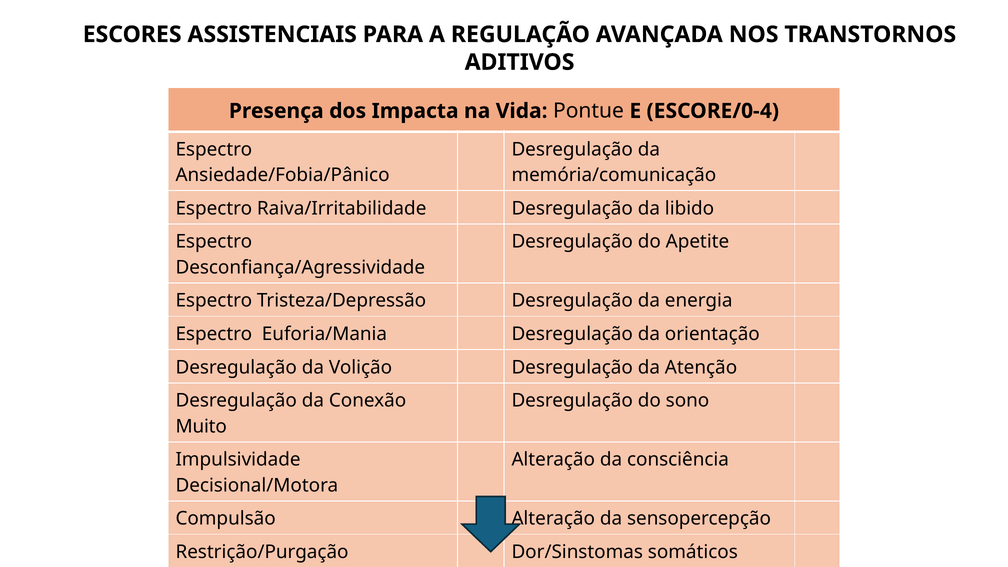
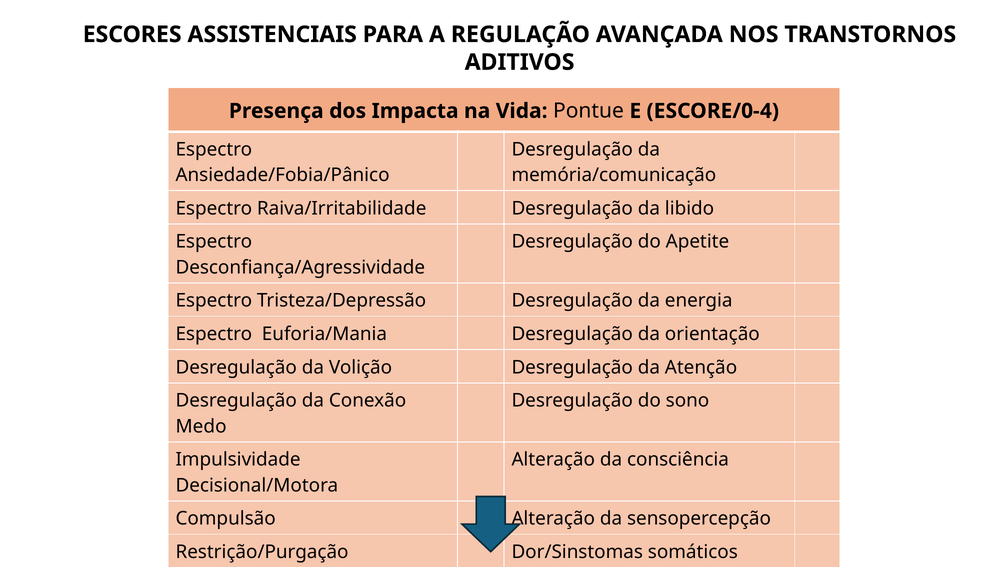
Muito: Muito -> Medo
